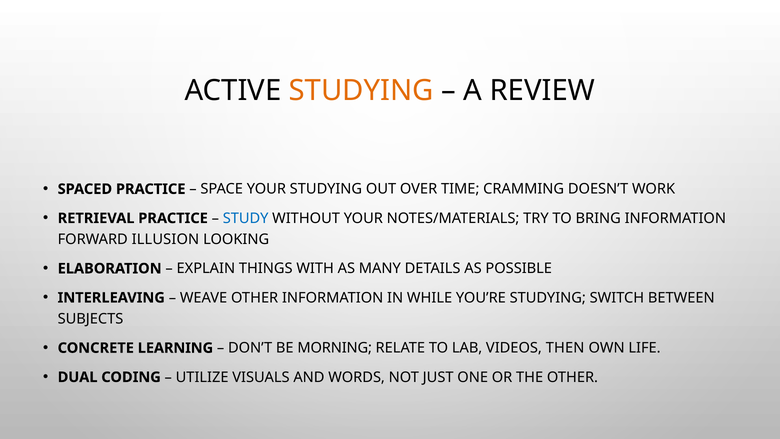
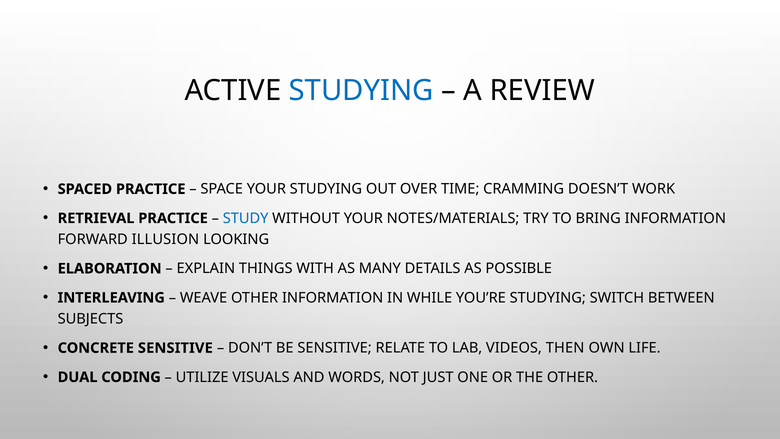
STUDYING at (361, 90) colour: orange -> blue
CONCRETE LEARNING: LEARNING -> SENSITIVE
BE MORNING: MORNING -> SENSITIVE
